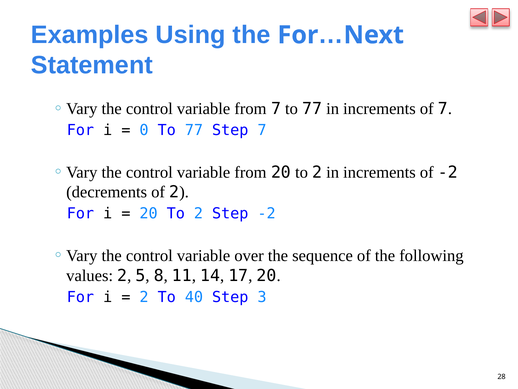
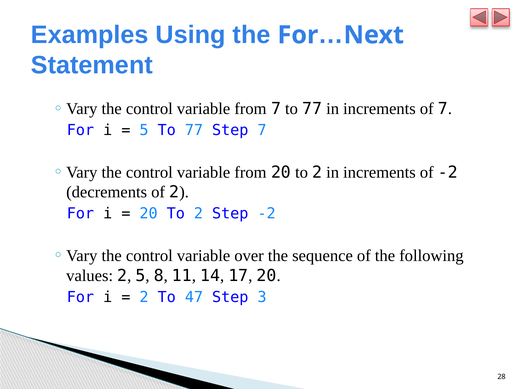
0 at (144, 130): 0 -> 5
40: 40 -> 47
